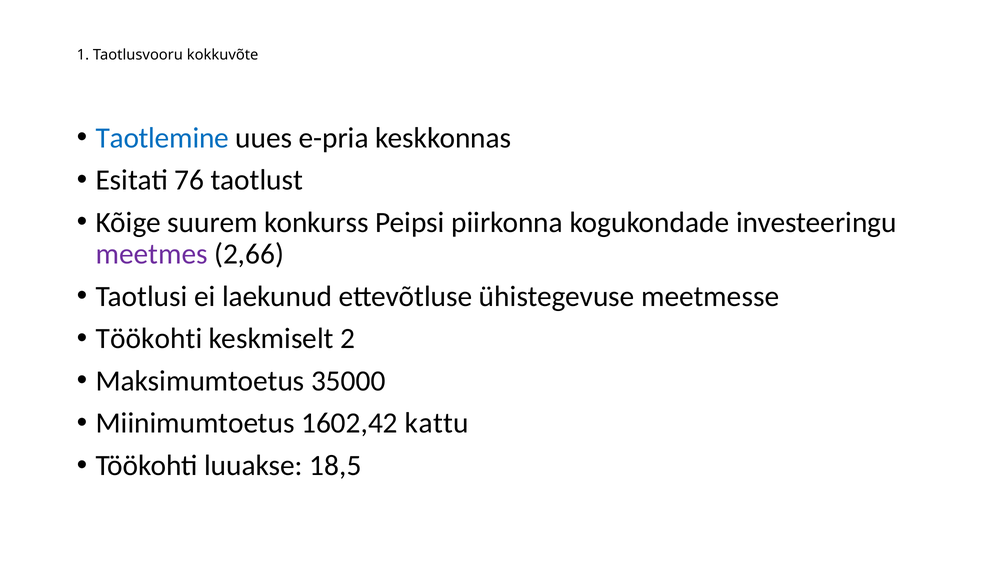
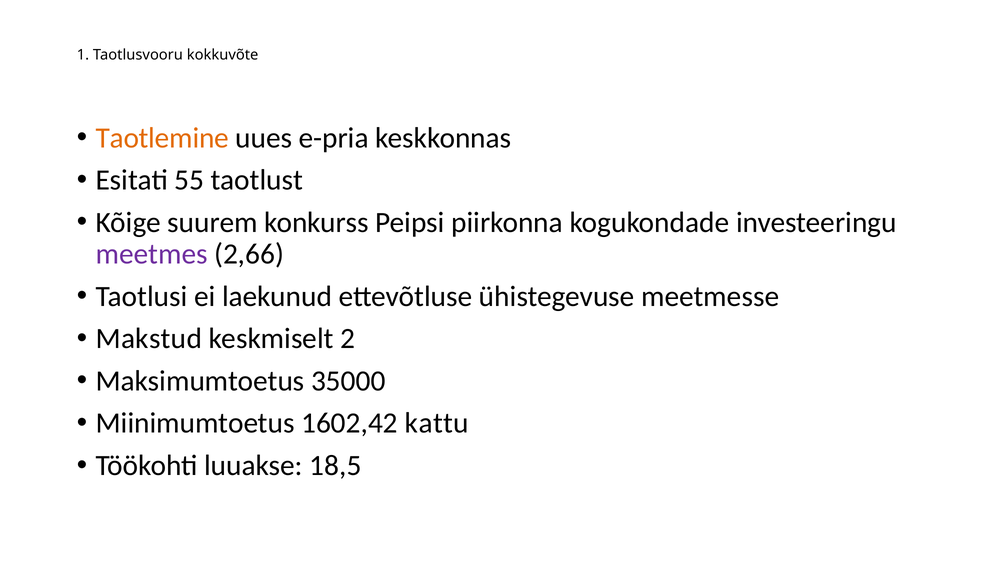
Taotlemine colour: blue -> orange
76: 76 -> 55
Töökohti at (149, 339): Töökohti -> Makstud
